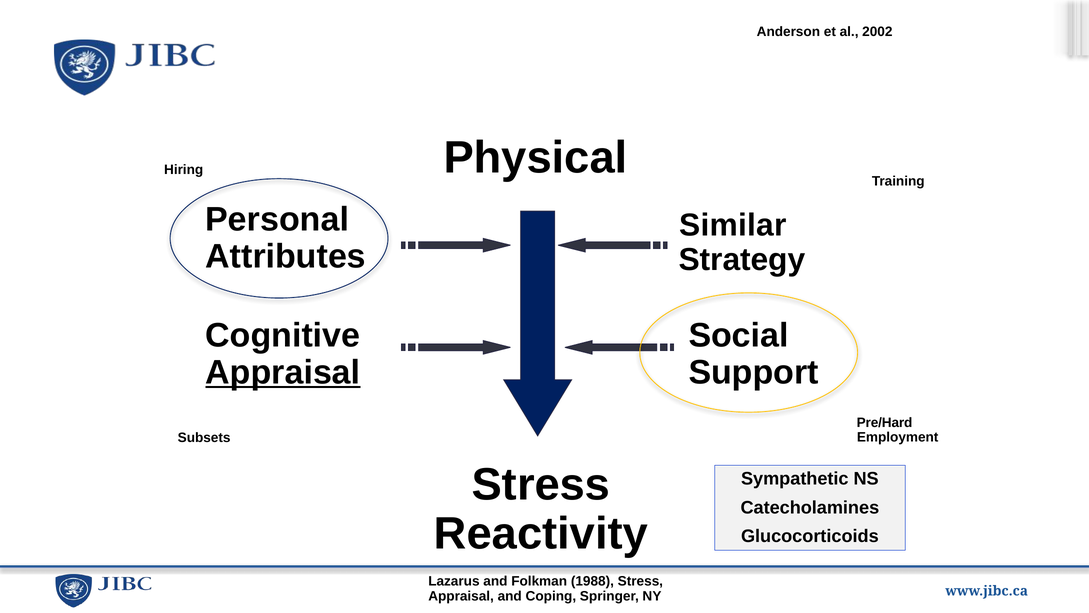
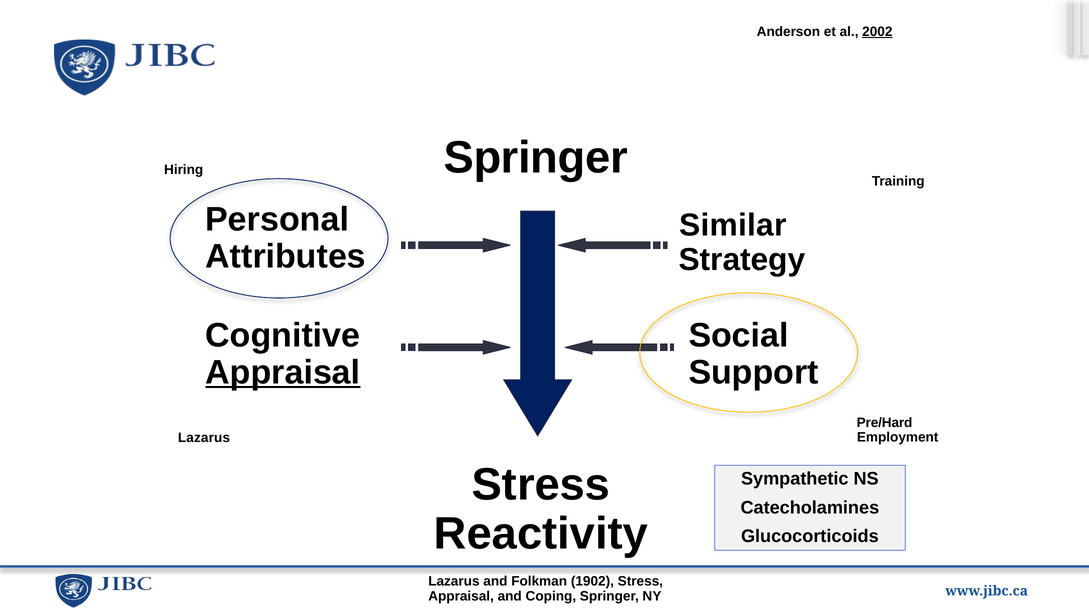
2002 underline: none -> present
Physical at (536, 158): Physical -> Springer
Subsets at (204, 437): Subsets -> Lazarus
1988: 1988 -> 1902
